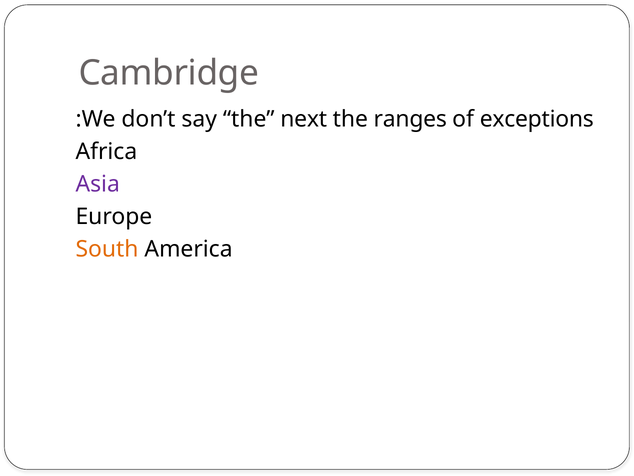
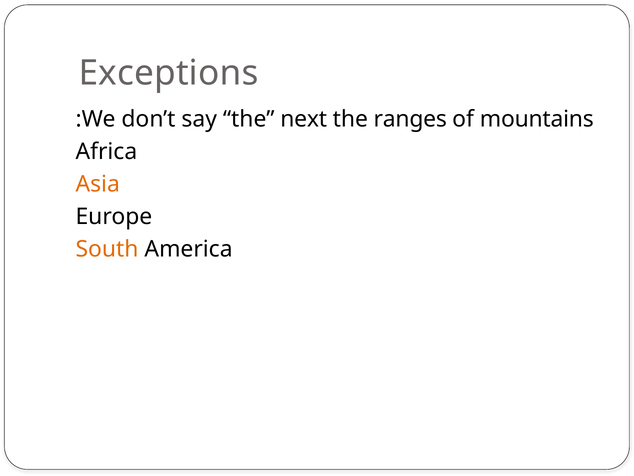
Cambridge: Cambridge -> Exceptions
exceptions: exceptions -> mountains
Asia colour: purple -> orange
